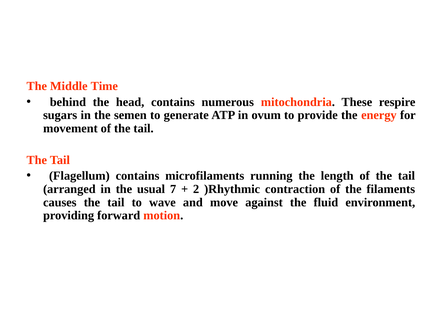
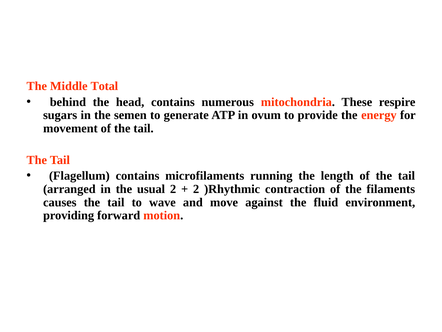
Time: Time -> Total
usual 7: 7 -> 2
